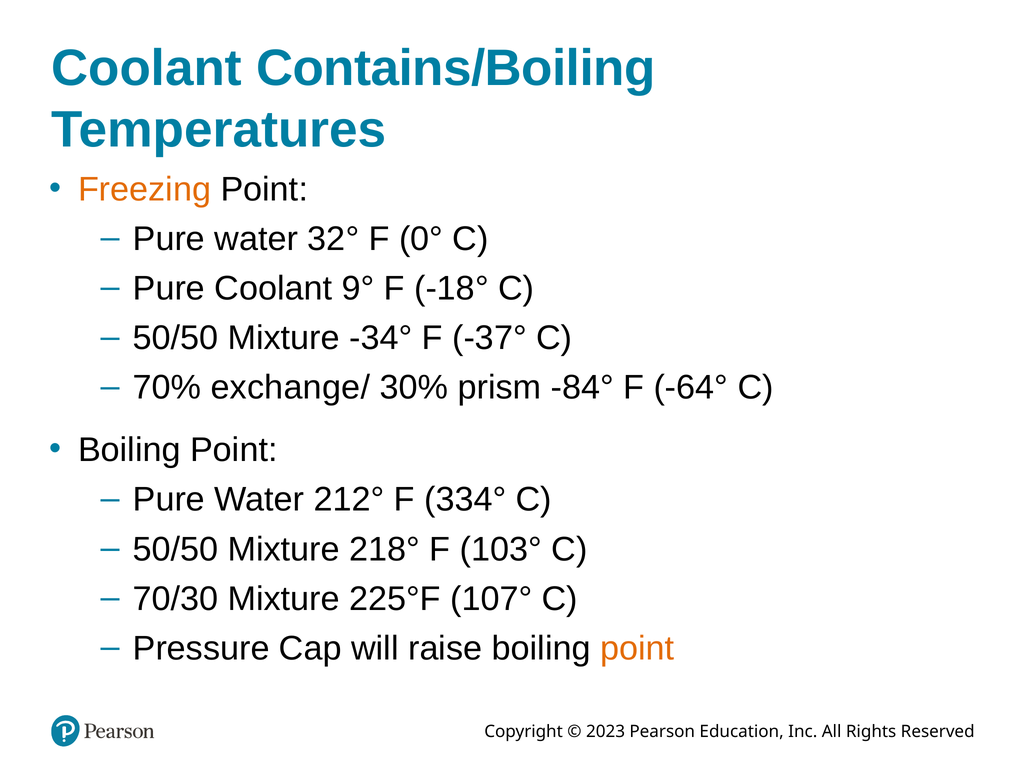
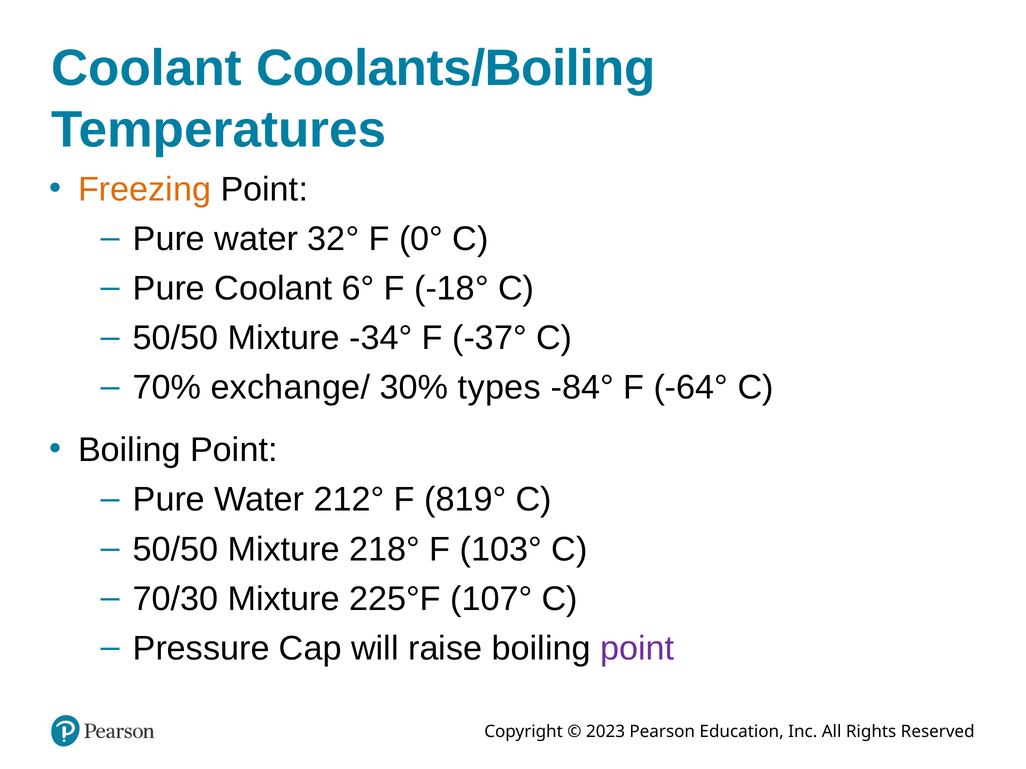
Contains/Boiling: Contains/Boiling -> Coolants/Boiling
9°: 9° -> 6°
prism: prism -> types
334°: 334° -> 819°
point at (637, 649) colour: orange -> purple
